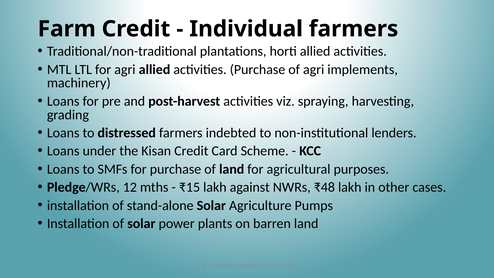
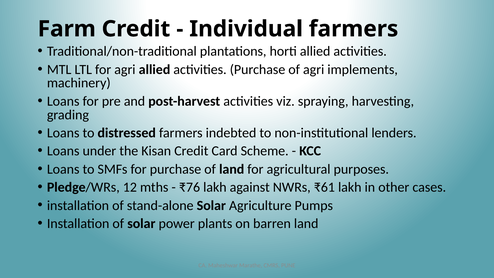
₹15: ₹15 -> ₹76
₹48: ₹48 -> ₹61
